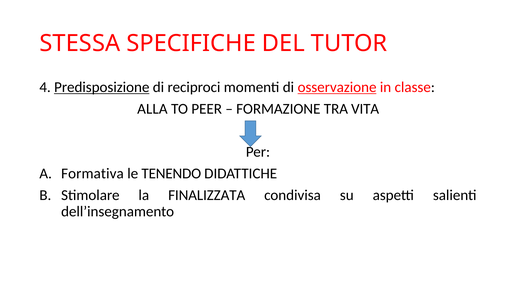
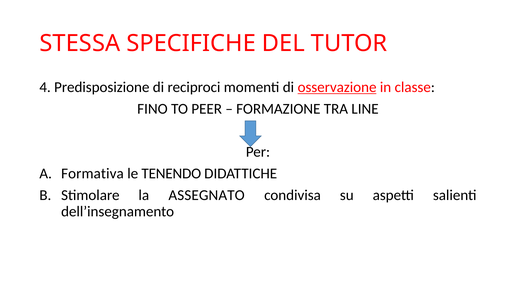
Predisposizione underline: present -> none
ALLA: ALLA -> FINO
VITA: VITA -> LINE
FINALIZZATA: FINALIZZATA -> ASSEGNATO
